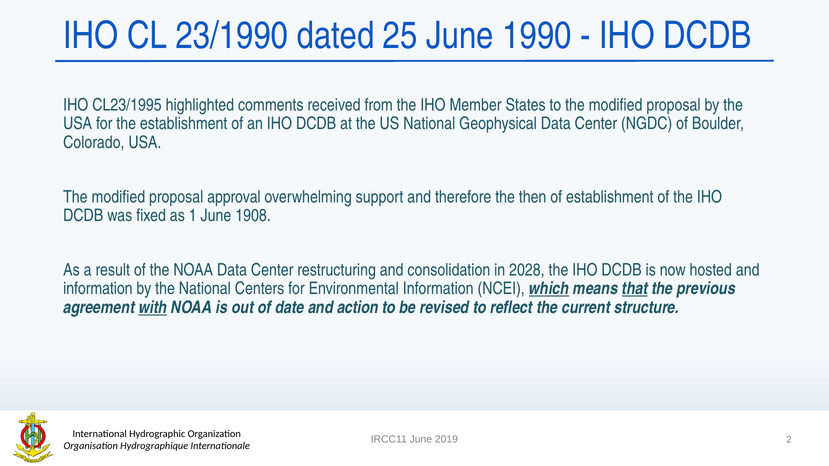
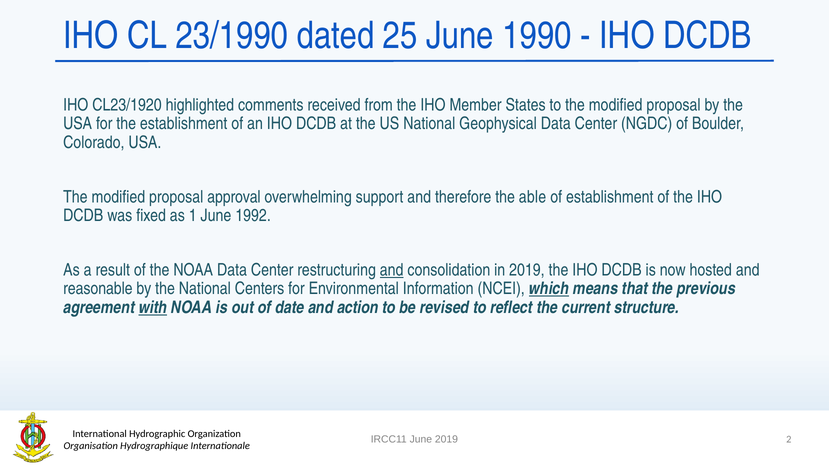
CL23/1995: CL23/1995 -> CL23/1920
then: then -> able
1908: 1908 -> 1992
and at (392, 270) underline: none -> present
in 2028: 2028 -> 2019
information at (98, 289): information -> reasonable
that underline: present -> none
